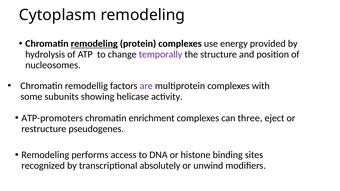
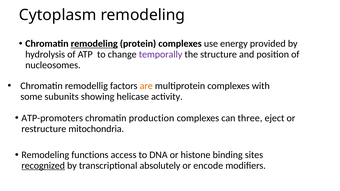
are colour: purple -> orange
enrichment: enrichment -> production
pseudogenes: pseudogenes -> mitochondria
performs: performs -> functions
recognized underline: none -> present
unwind: unwind -> encode
